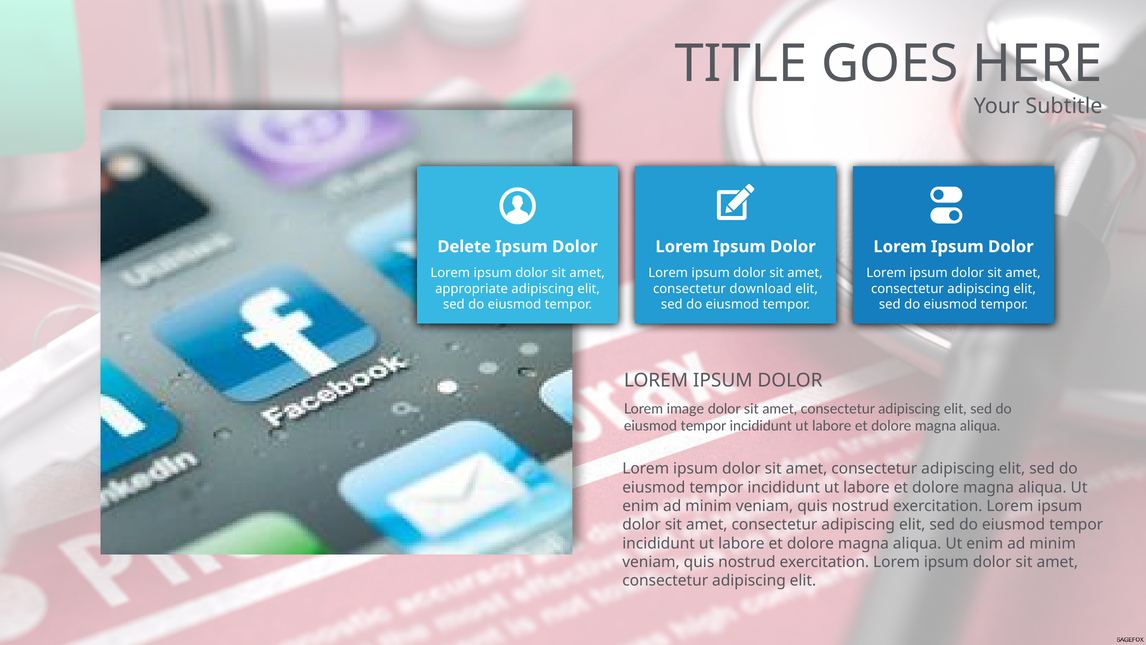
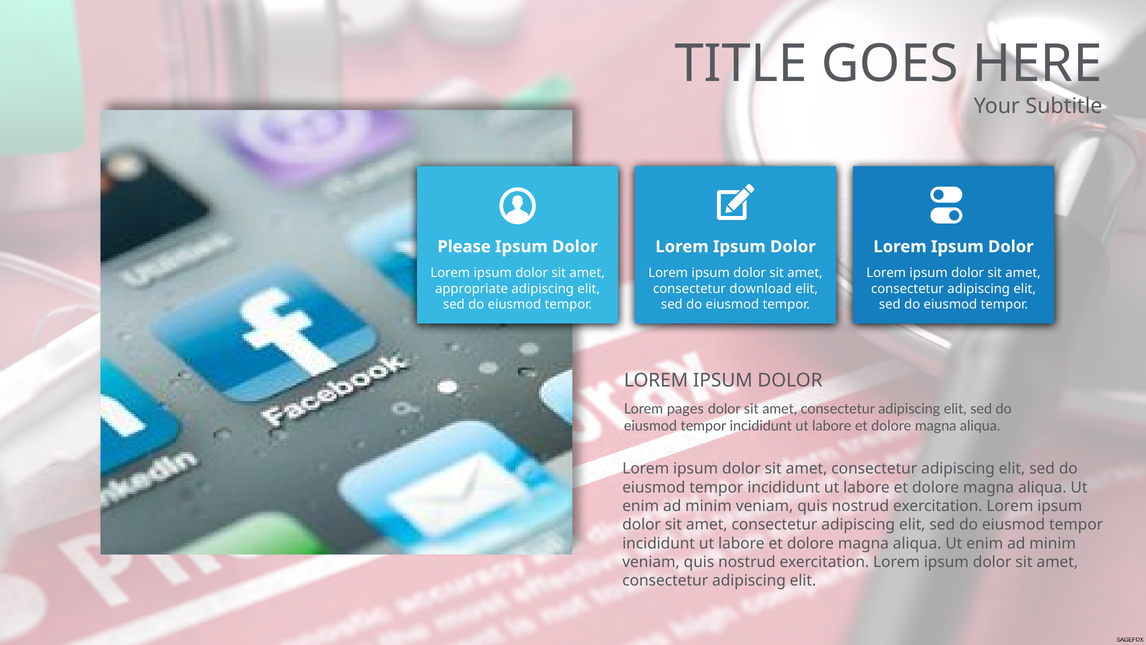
Delete: Delete -> Please
image: image -> pages
